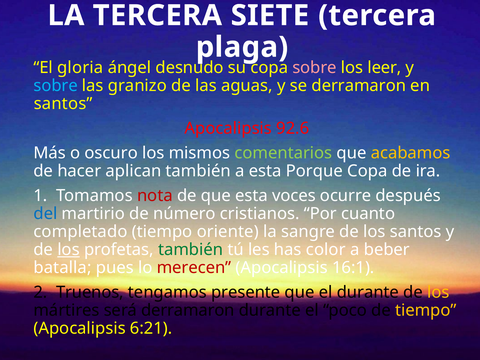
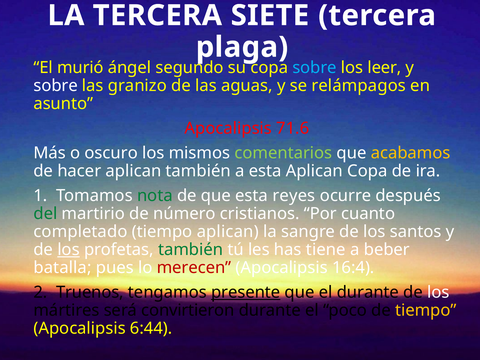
gloria: gloria -> murió
desnudo: desnudo -> segundo
sobre at (315, 68) colour: pink -> light blue
sobre at (56, 86) colour: light blue -> white
se derramaron: derramaron -> relámpagos
santos at (63, 104): santos -> asunto
92.6: 92.6 -> 71.6
esta Porque: Porque -> Aplican
nota colour: red -> green
voces: voces -> reyes
del colour: blue -> green
tiempo oriente: oriente -> aplican
color: color -> tiene
16:1: 16:1 -> 16:4
presente underline: none -> present
los at (438, 292) colour: yellow -> white
será derramaron: derramaron -> convirtieron
6:21: 6:21 -> 6:44
